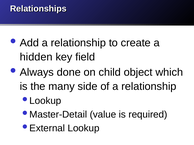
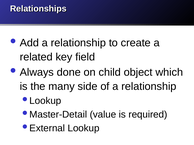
hidden: hidden -> related
